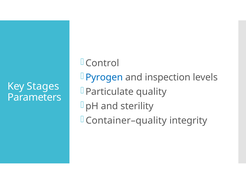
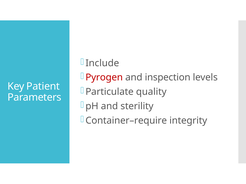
Control: Control -> Include
Pyrogen colour: blue -> red
Stages: Stages -> Patient
Container–quality: Container–quality -> Container–require
